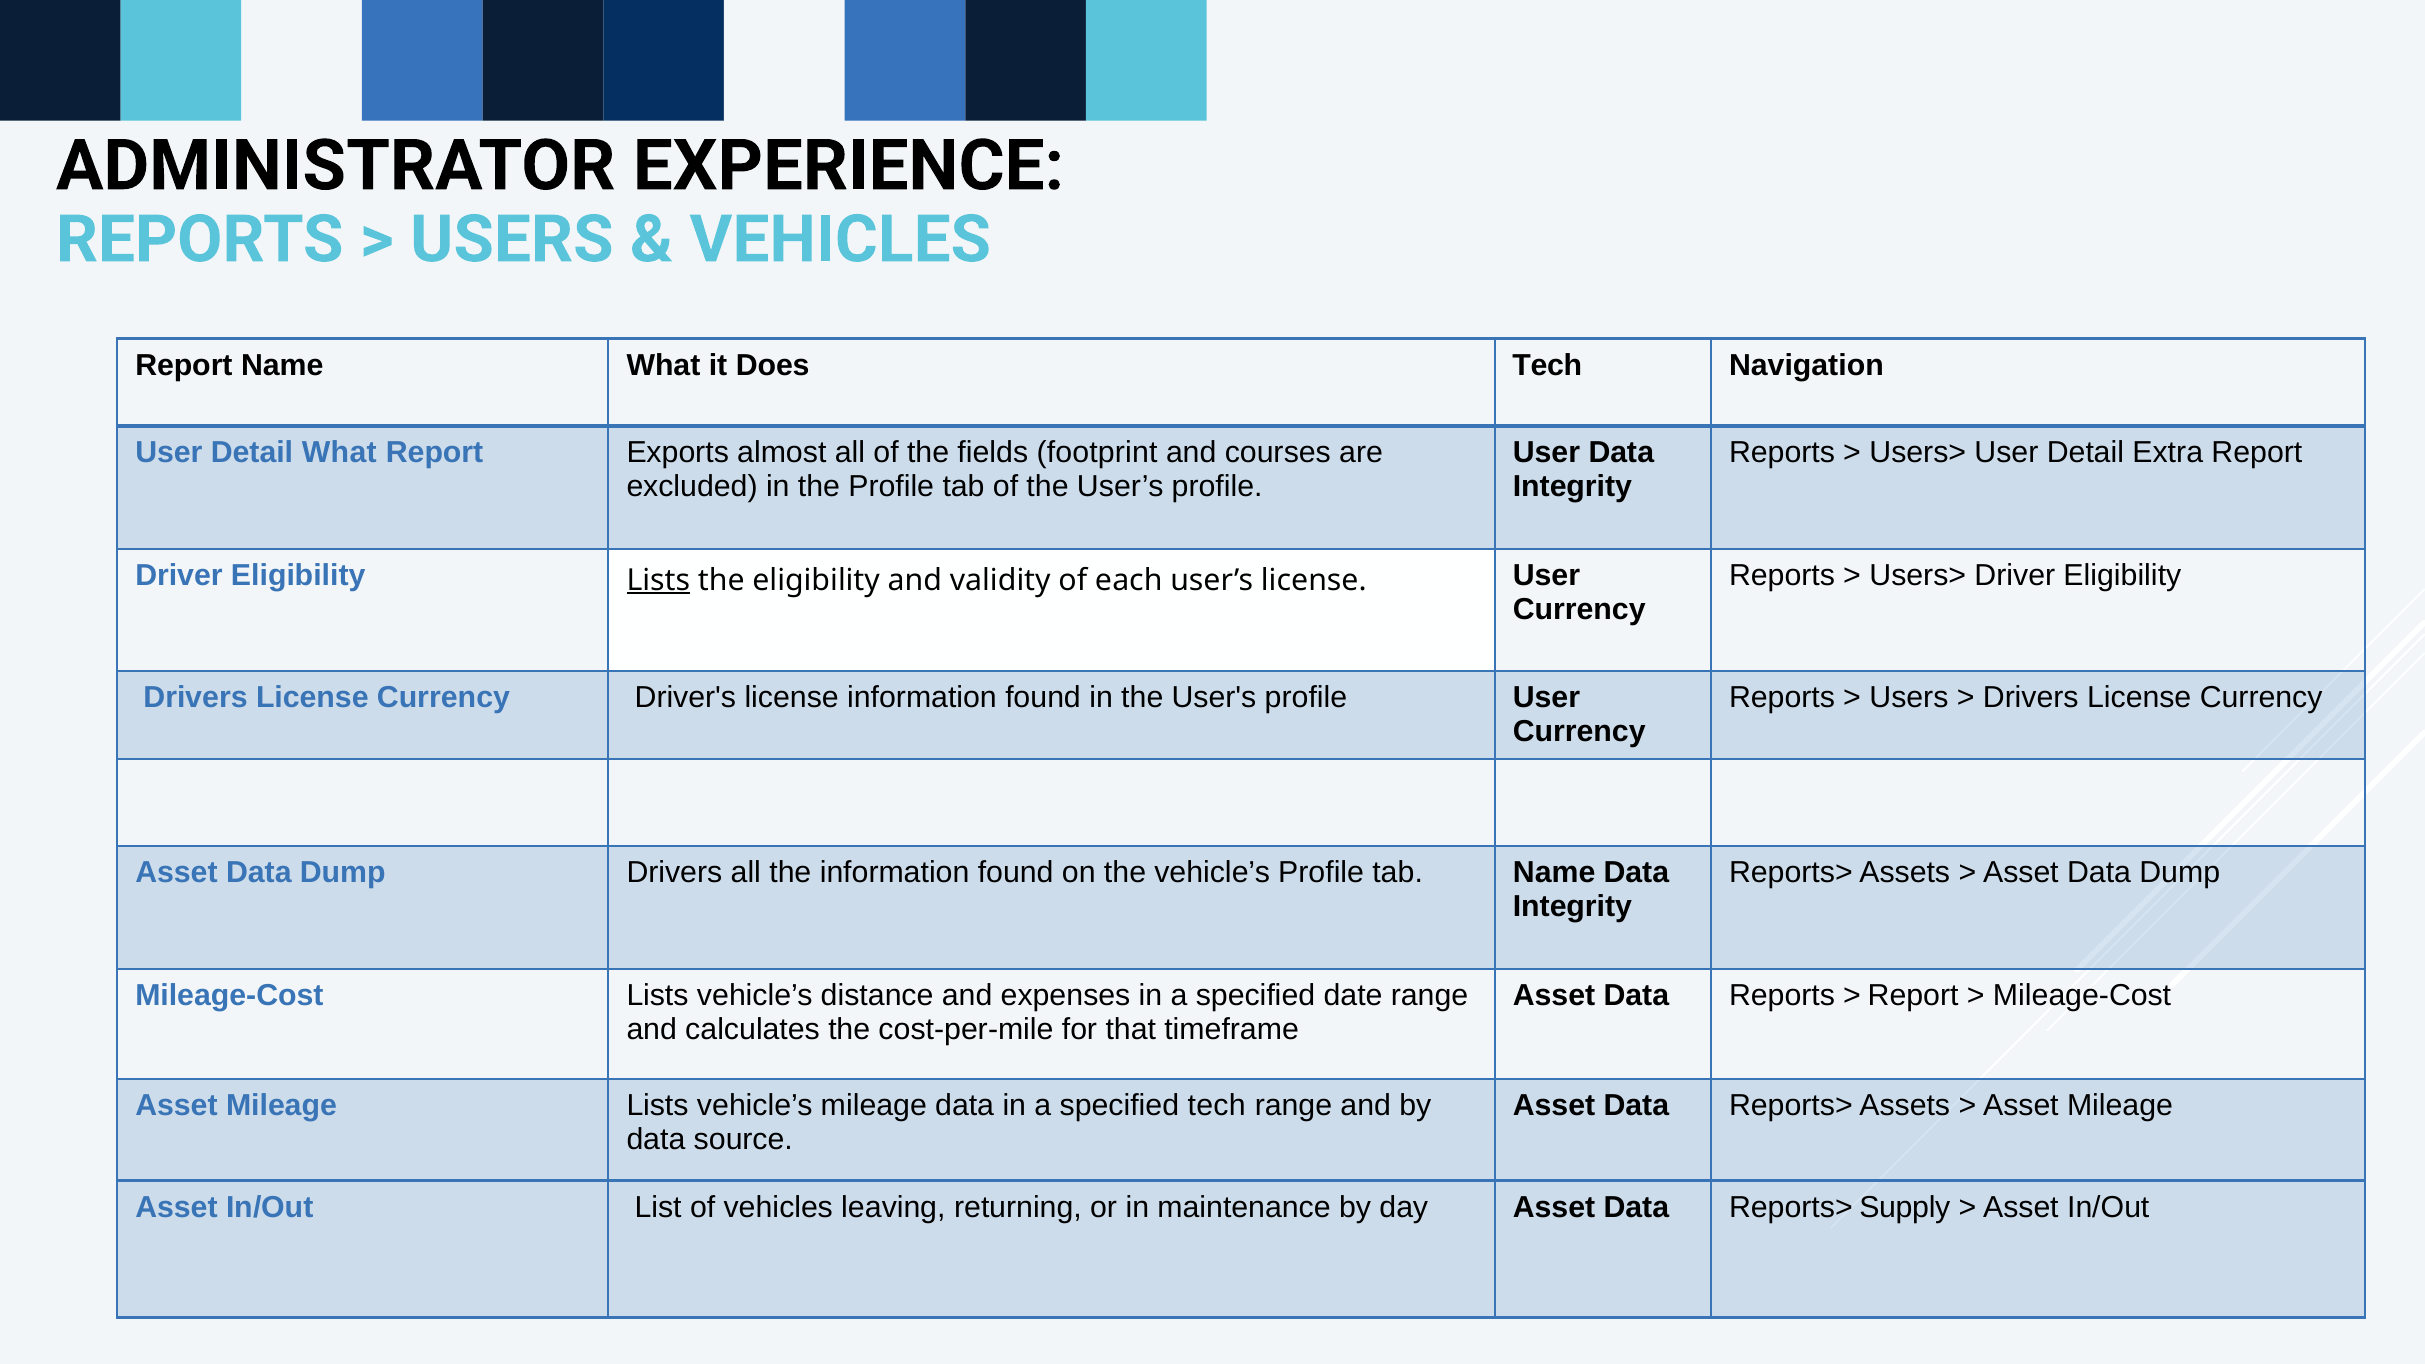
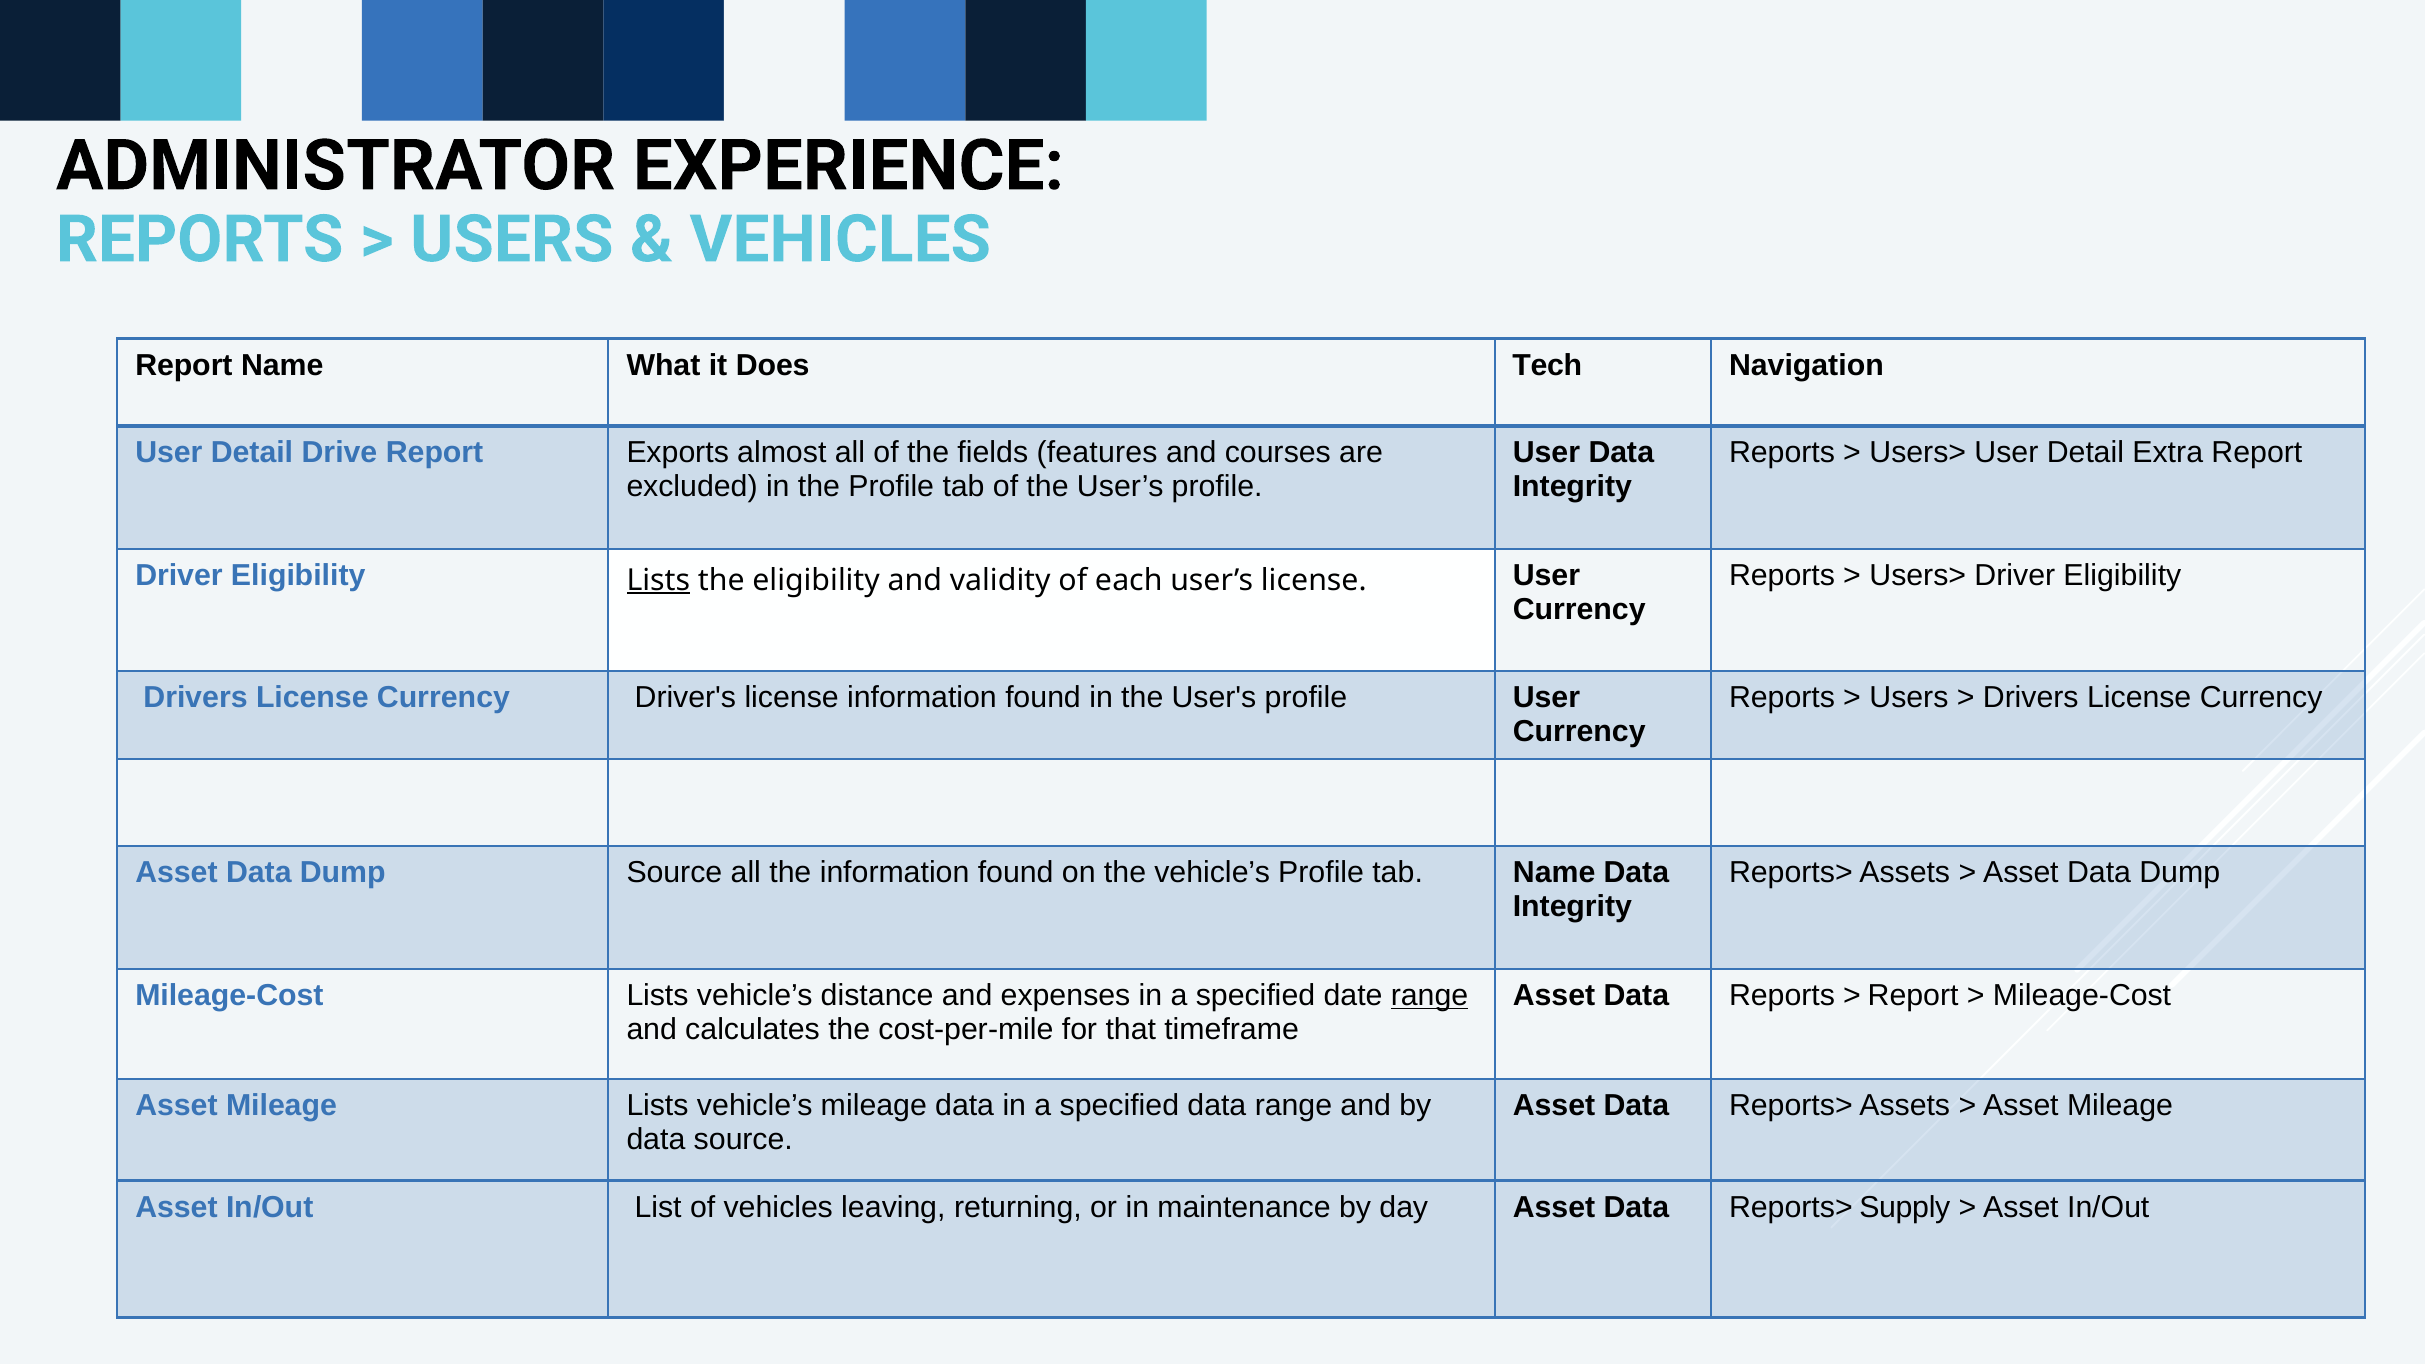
Detail What: What -> Drive
footprint: footprint -> features
Dump Drivers: Drivers -> Source
range at (1430, 996) underline: none -> present
specified tech: tech -> data
